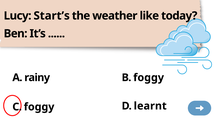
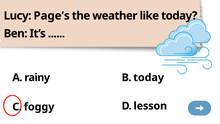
Start’s: Start’s -> Page’s
B foggy: foggy -> today
learnt: learnt -> lesson
